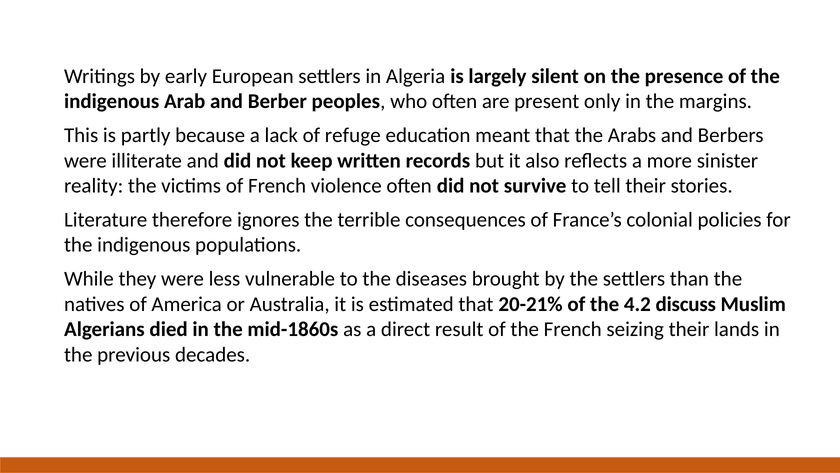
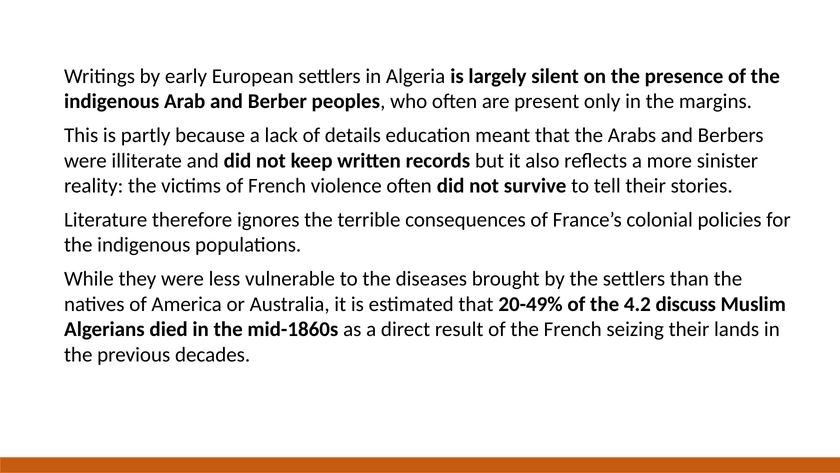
refuge: refuge -> details
20-21%: 20-21% -> 20-49%
